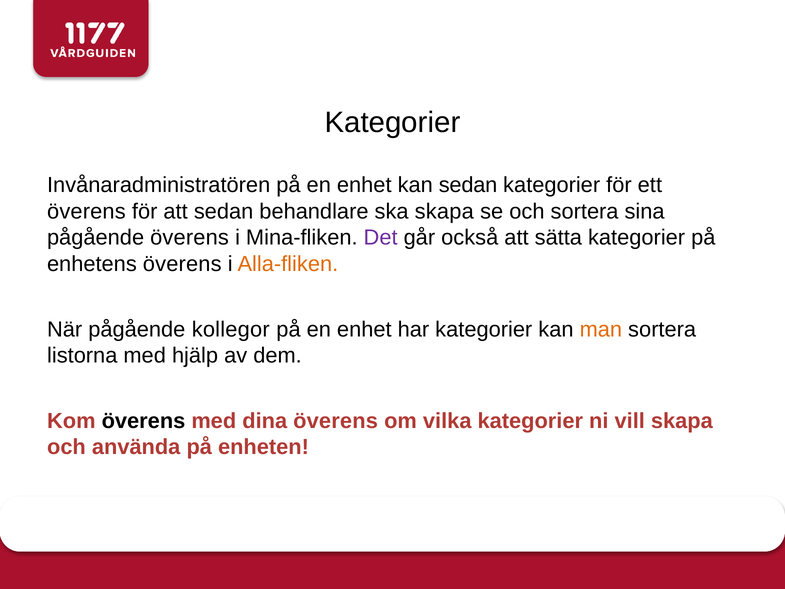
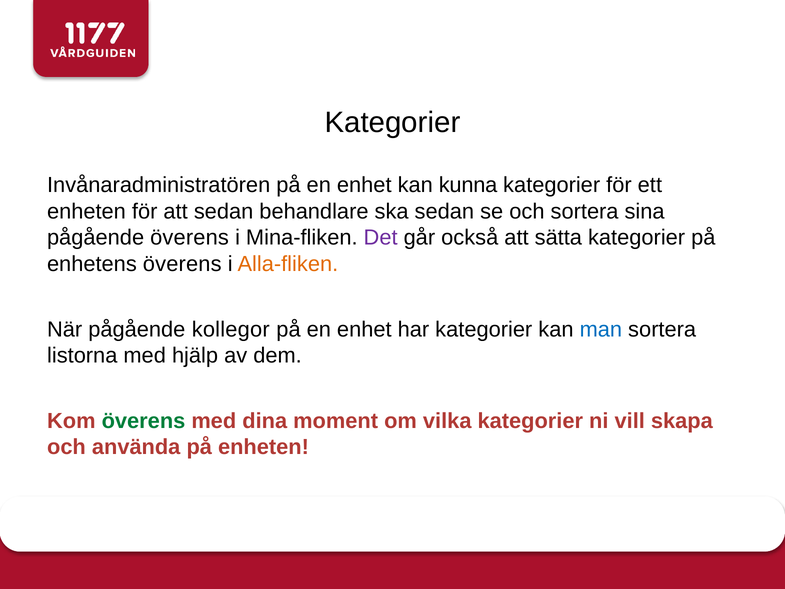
kan sedan: sedan -> kunna
överens at (86, 211): överens -> enheten
ska skapa: skapa -> sedan
man colour: orange -> blue
överens at (143, 421) colour: black -> green
dina överens: överens -> moment
